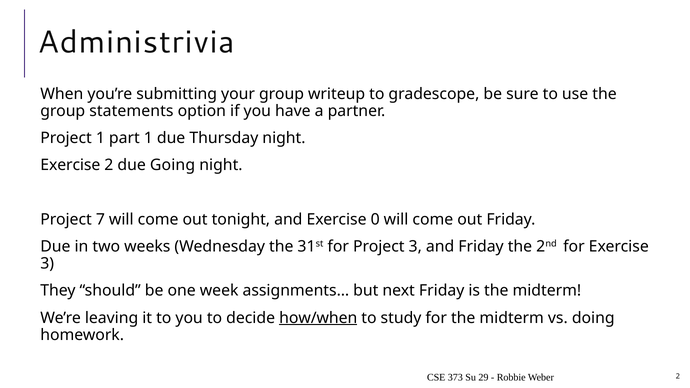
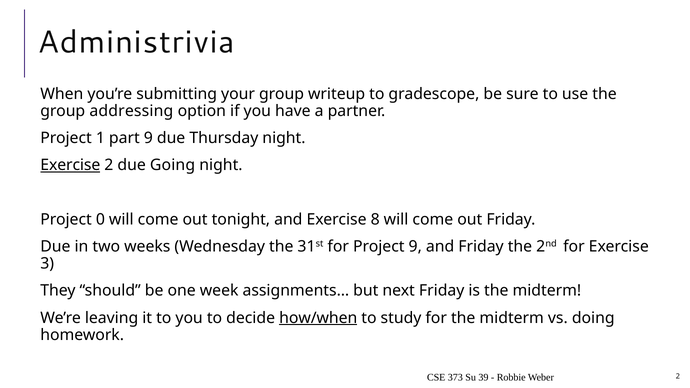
statements: statements -> addressing
part 1: 1 -> 9
Exercise at (70, 165) underline: none -> present
7: 7 -> 0
0: 0 -> 8
Project 3: 3 -> 9
29: 29 -> 39
